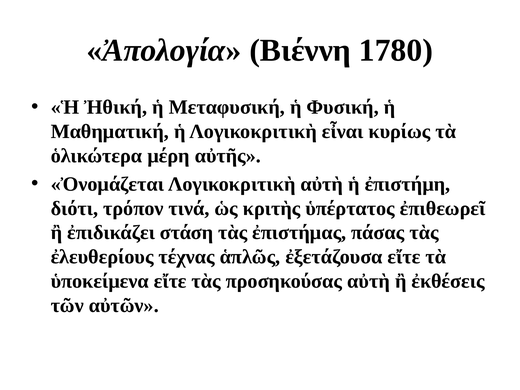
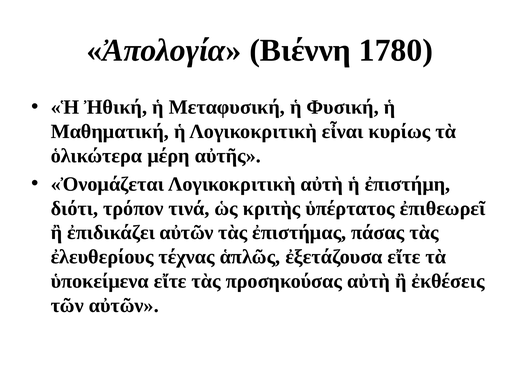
ἐπιδικάζει στάση: στάση -> αὐτῶν
